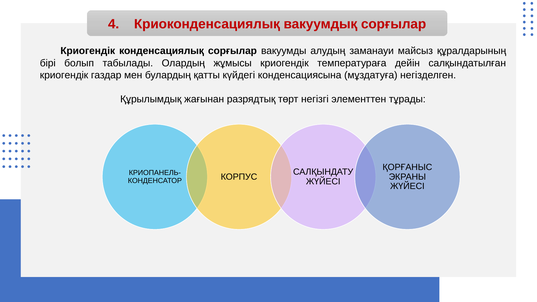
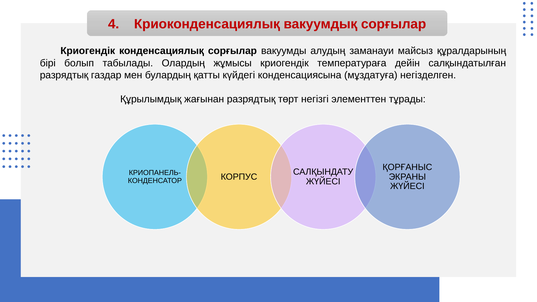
криогендік at (64, 75): криогендік -> разрядтық
